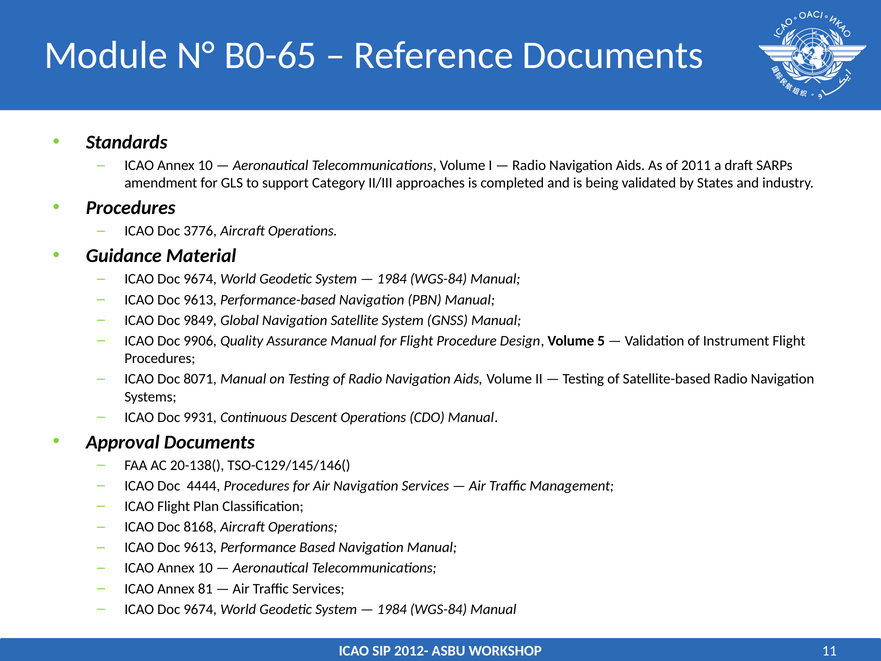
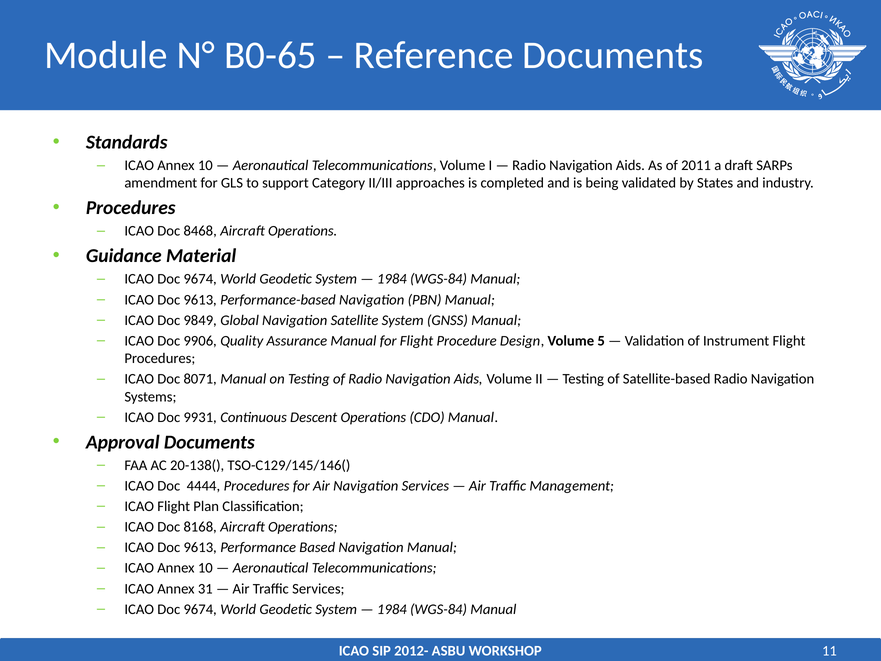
3776: 3776 -> 8468
81: 81 -> 31
